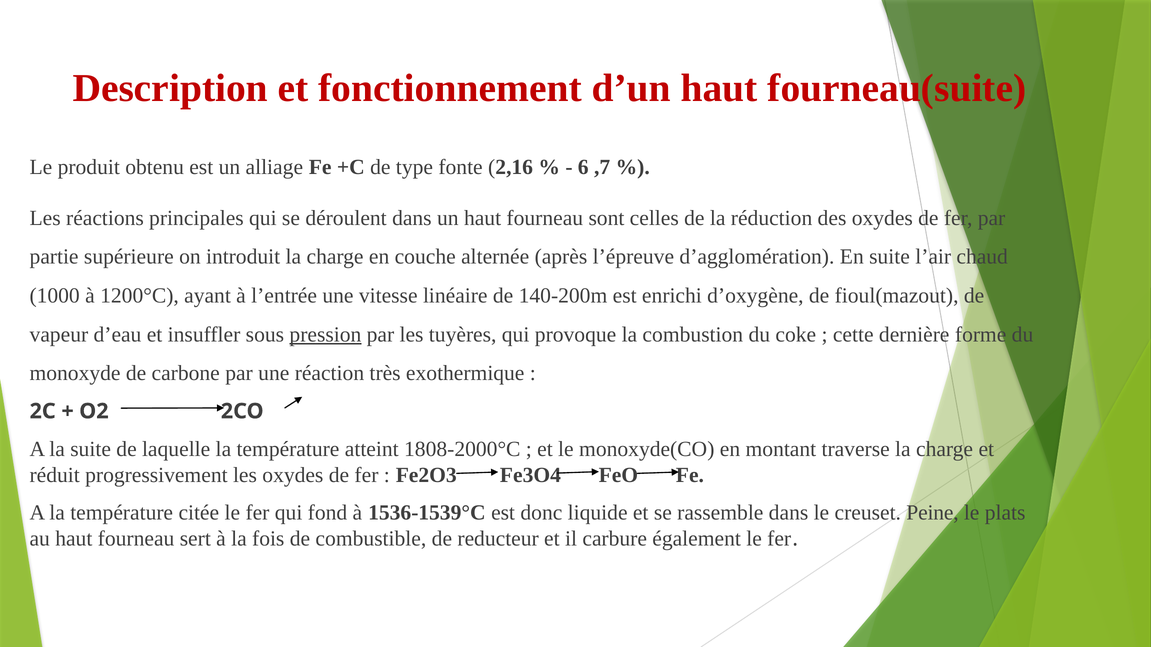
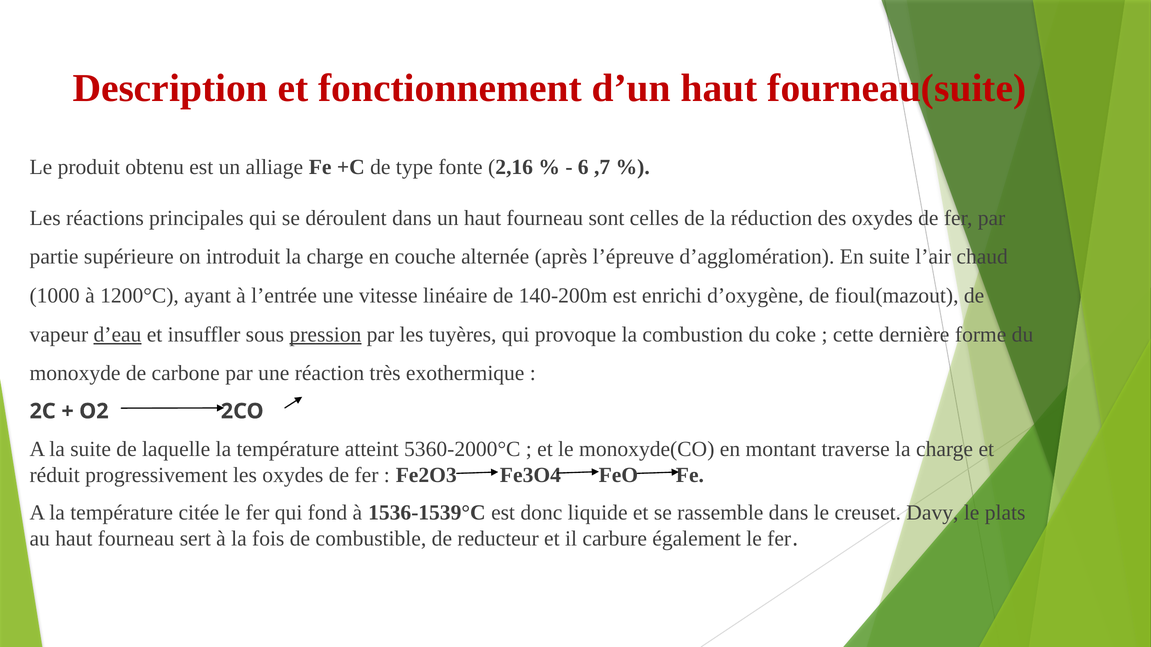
d’eau underline: none -> present
1808-2000°C: 1808-2000°C -> 5360-2000°C
Peine: Peine -> Davy
